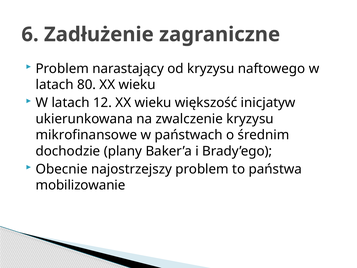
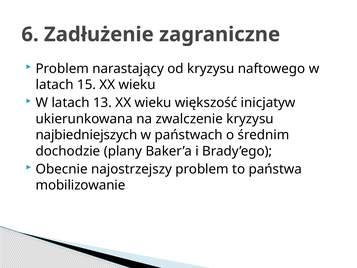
80: 80 -> 15
12: 12 -> 13
mikrofinansowe: mikrofinansowe -> najbiedniejszych
